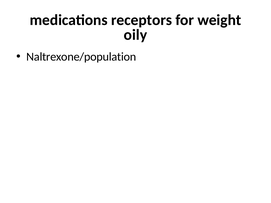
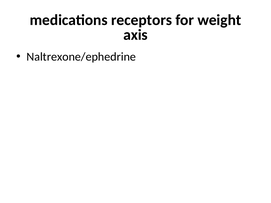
oily: oily -> axis
Naltrexone/population: Naltrexone/population -> Naltrexone/ephedrine
